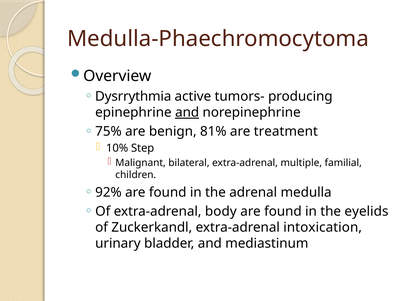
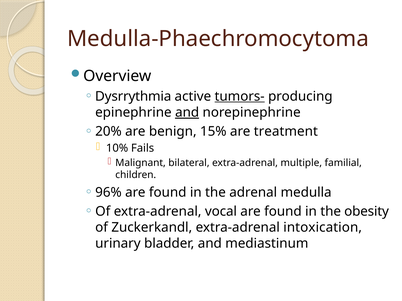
tumors- underline: none -> present
75%: 75% -> 20%
81%: 81% -> 15%
Step: Step -> Fails
92%: 92% -> 96%
body: body -> vocal
eyelids: eyelids -> obesity
